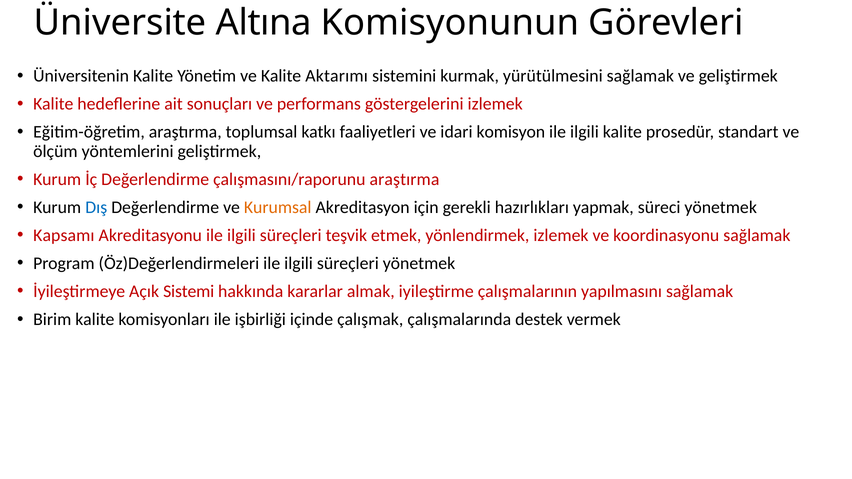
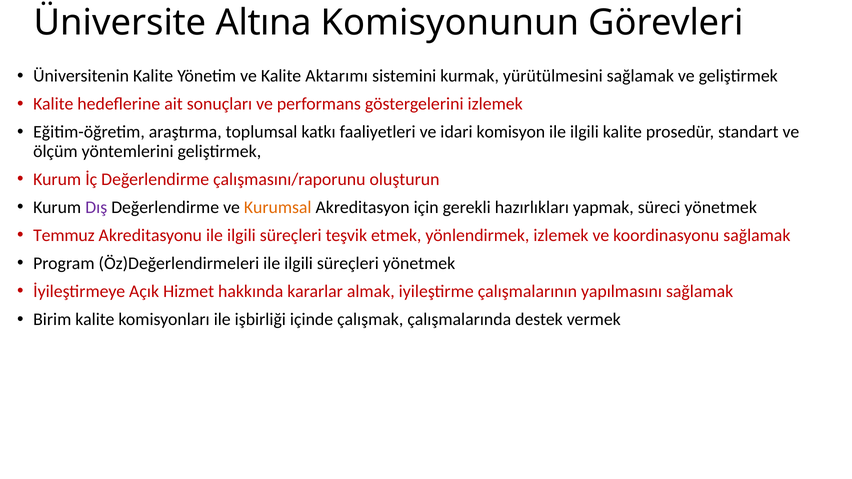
çalışmasını/raporunu araştırma: araştırma -> oluşturun
Dış colour: blue -> purple
Kapsamı: Kapsamı -> Temmuz
Sistemi: Sistemi -> Hizmet
